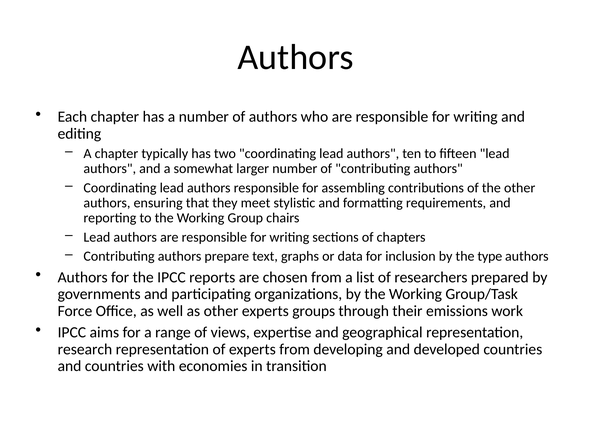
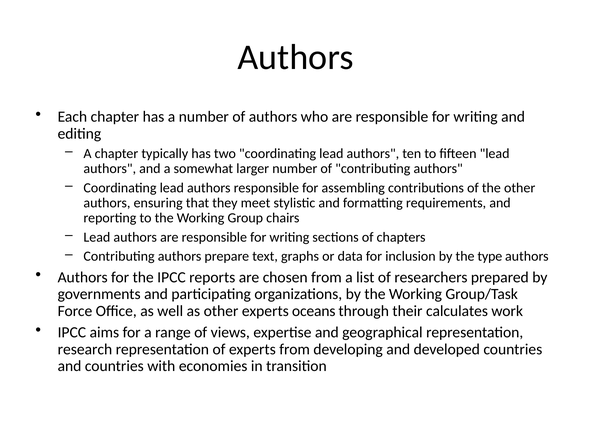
groups: groups -> oceans
emissions: emissions -> calculates
